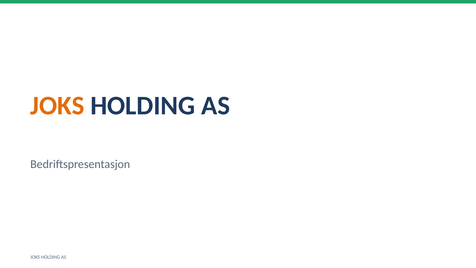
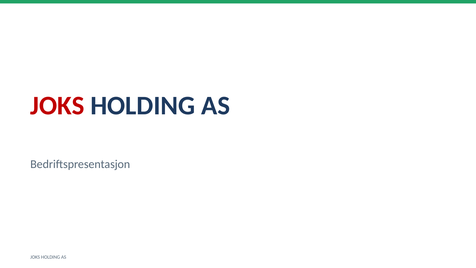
JOKS at (57, 106) colour: orange -> red
